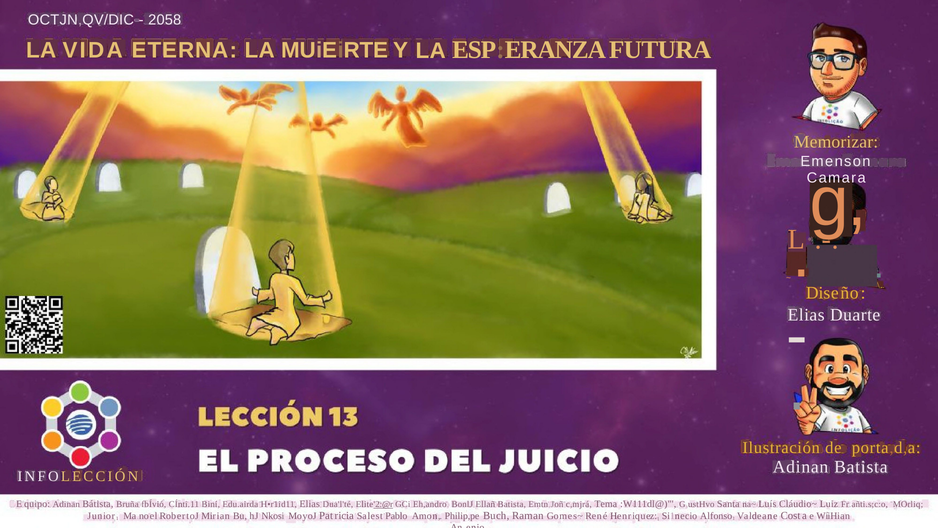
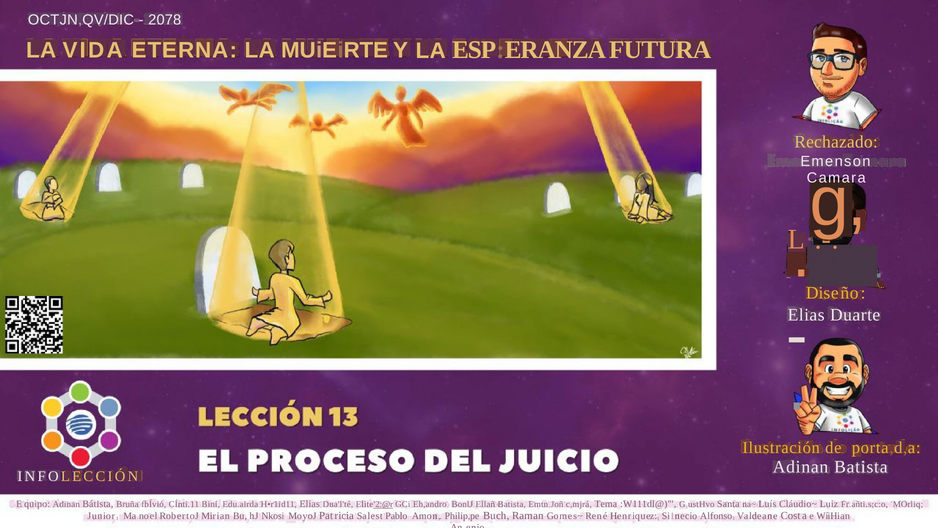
2058: 2058 -> 2078
Memorizar: Memorizar -> Rechazado
